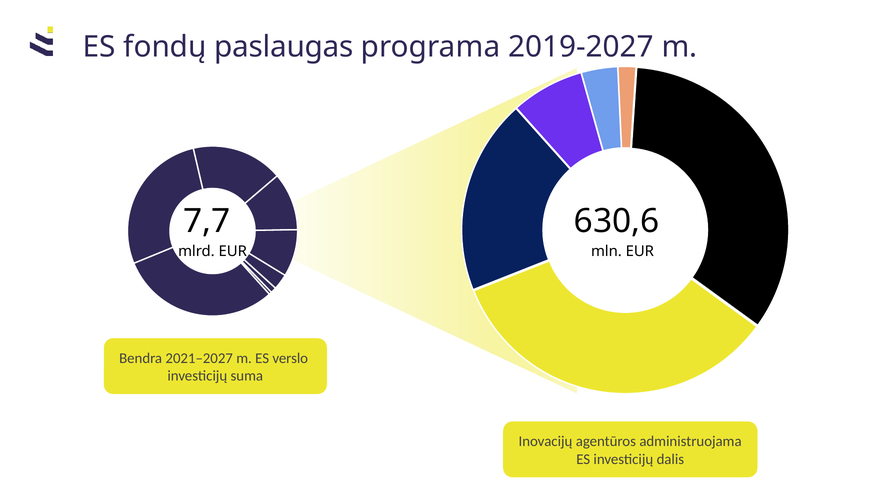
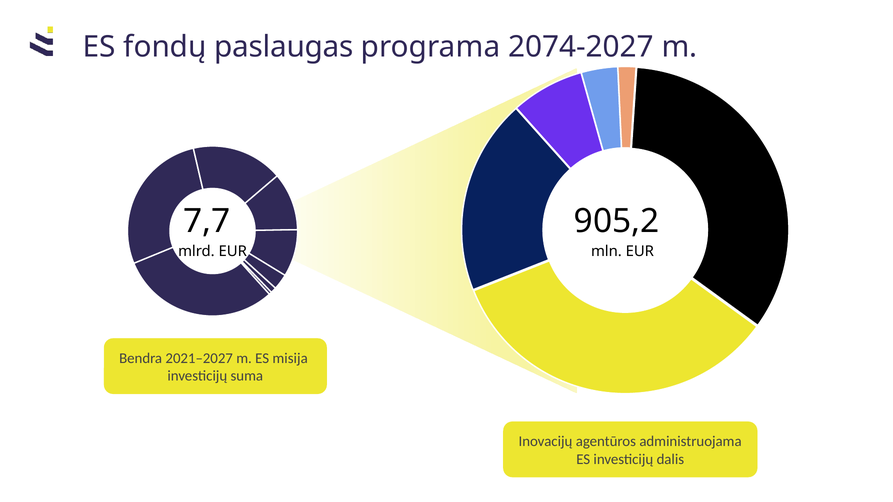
2019-2027: 2019-2027 -> 2074-2027
630,6: 630,6 -> 905,2
verslo: verslo -> misija
